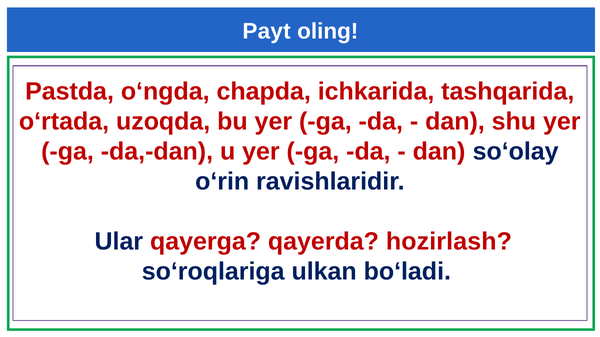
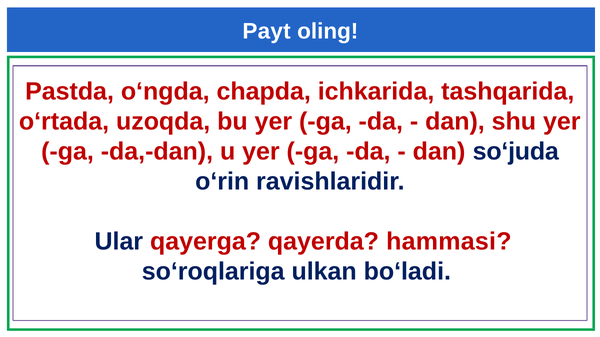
so‘olay: so‘olay -> so‘juda
hozirlash: hozirlash -> hammasi
